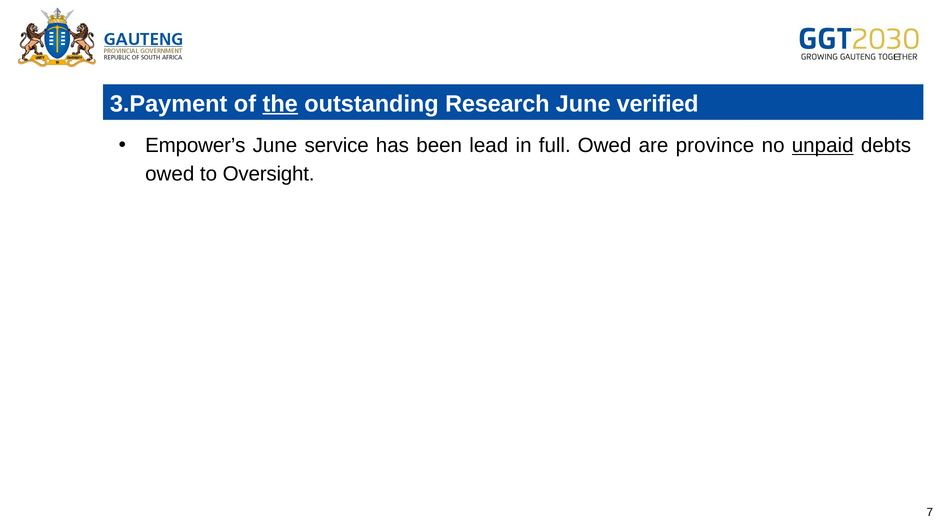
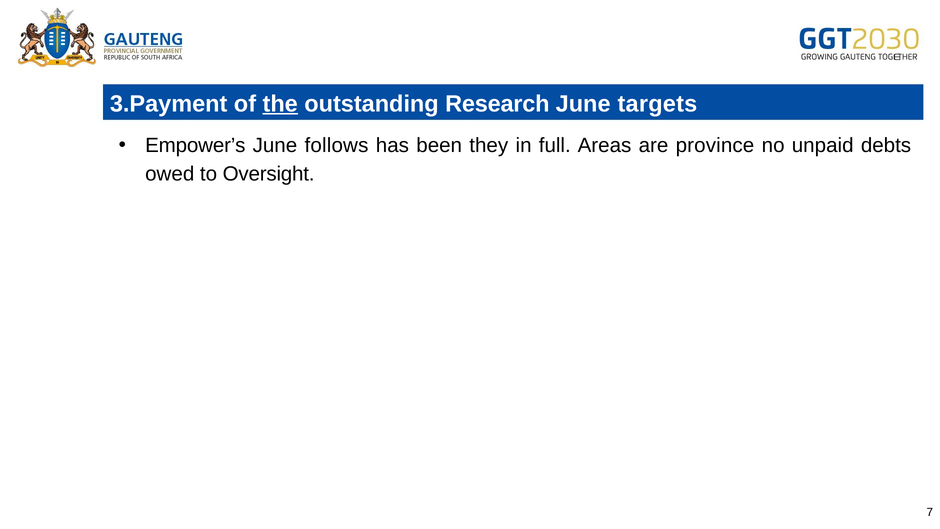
verified: verified -> targets
service: service -> follows
lead: lead -> they
full Owed: Owed -> Areas
unpaid underline: present -> none
